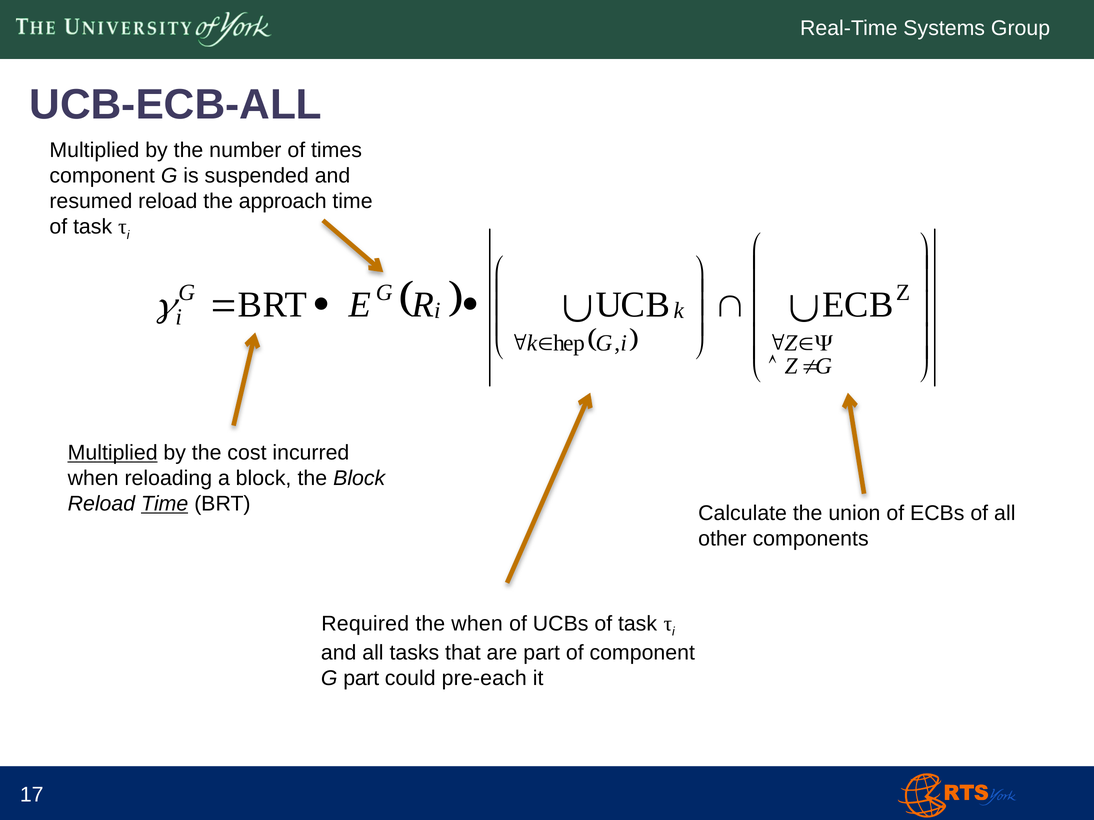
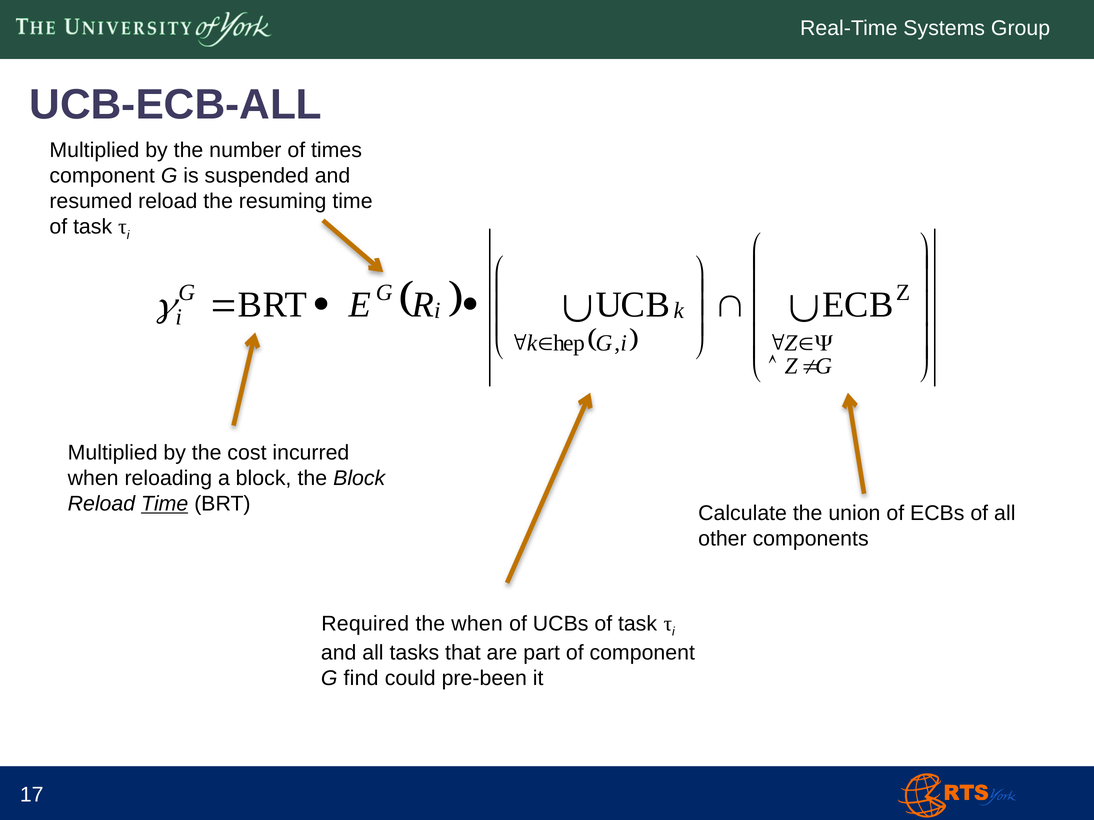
approach: approach -> resuming
Multiplied at (113, 453) underline: present -> none
G part: part -> find
pre-each: pre-each -> pre-been
